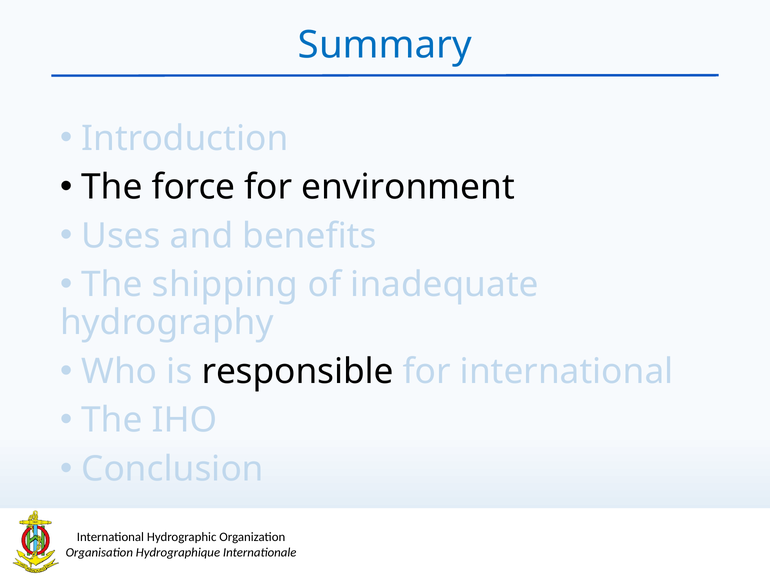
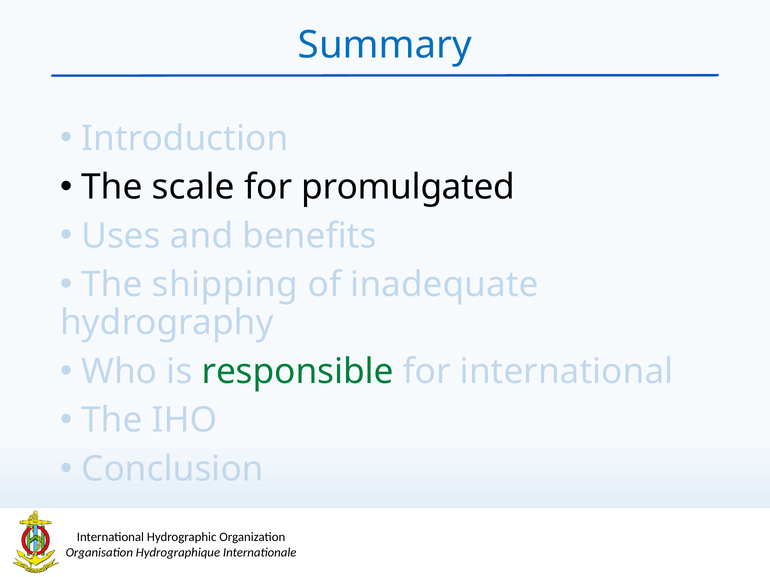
force: force -> scale
environment: environment -> promulgated
responsible colour: black -> green
